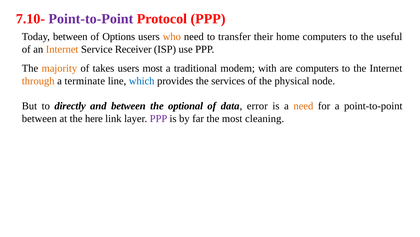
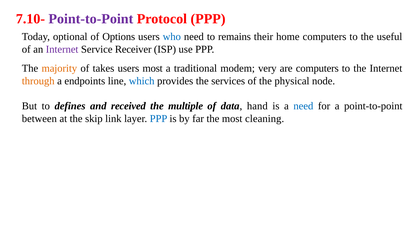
Today between: between -> optional
who colour: orange -> blue
transfer: transfer -> remains
Internet at (62, 49) colour: orange -> purple
with: with -> very
terminate: terminate -> endpoints
directly: directly -> defines
and between: between -> received
optional: optional -> multiple
error: error -> hand
need at (303, 106) colour: orange -> blue
here: here -> skip
PPP at (159, 118) colour: purple -> blue
